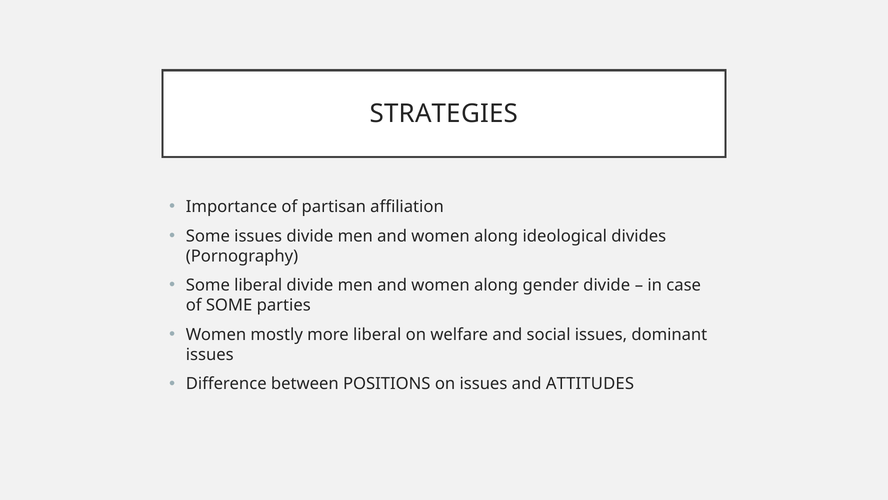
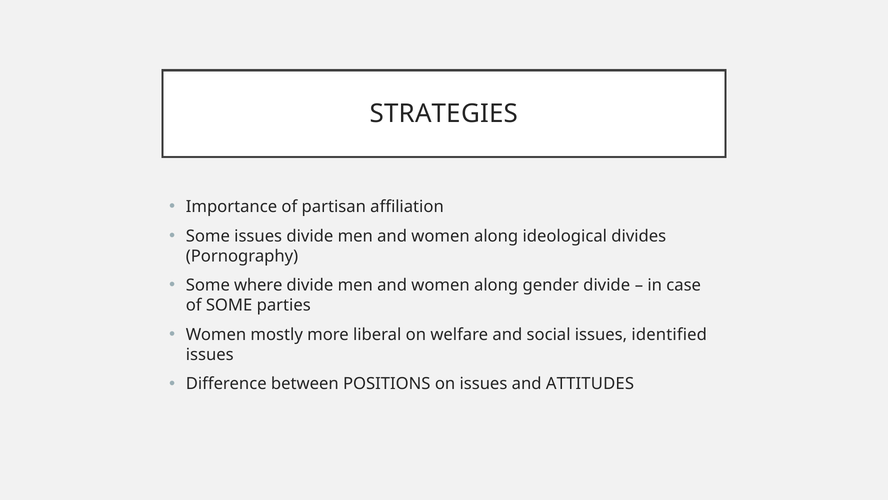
Some liberal: liberal -> where
dominant: dominant -> identified
